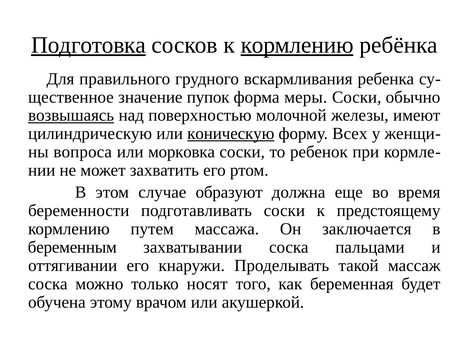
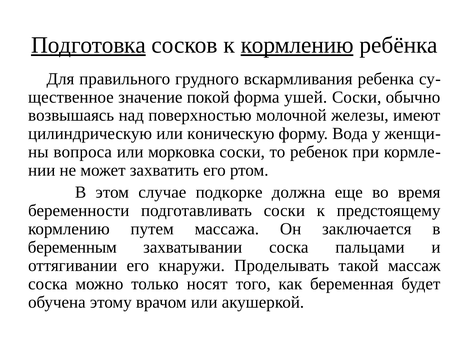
пупок: пупок -> покой
меры: меры -> ушей
возвышаясь underline: present -> none
коническую underline: present -> none
Всех: Всех -> Вода
образуют: образуют -> подкорке
